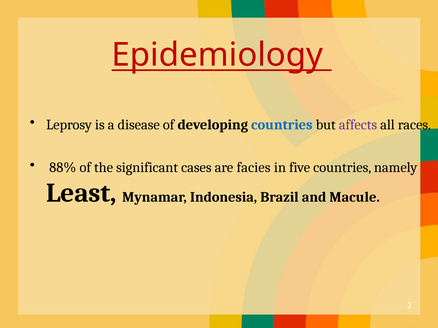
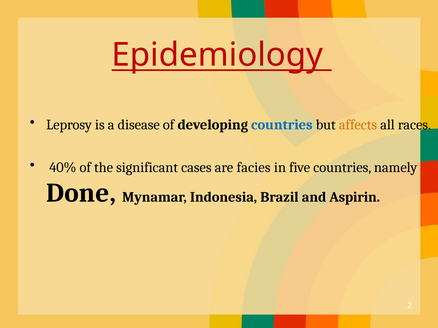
affects colour: purple -> orange
88%: 88% -> 40%
Least: Least -> Done
Macule: Macule -> Aspirin
